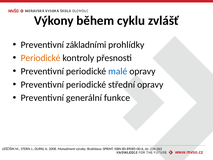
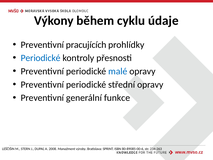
zvlášť: zvlášť -> údaje
základními: základními -> pracujících
Periodické at (41, 58) colour: orange -> blue
